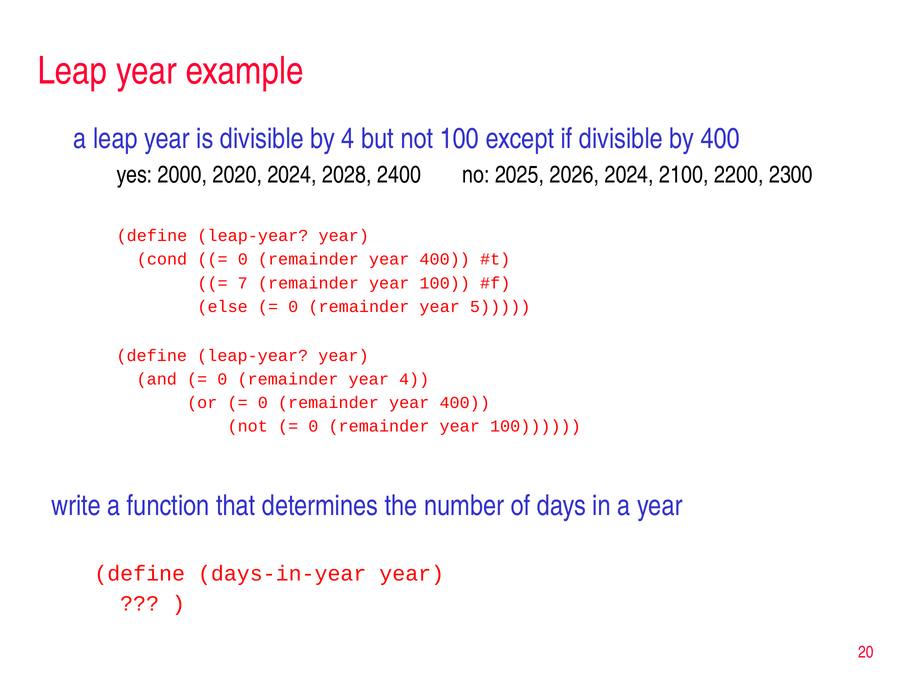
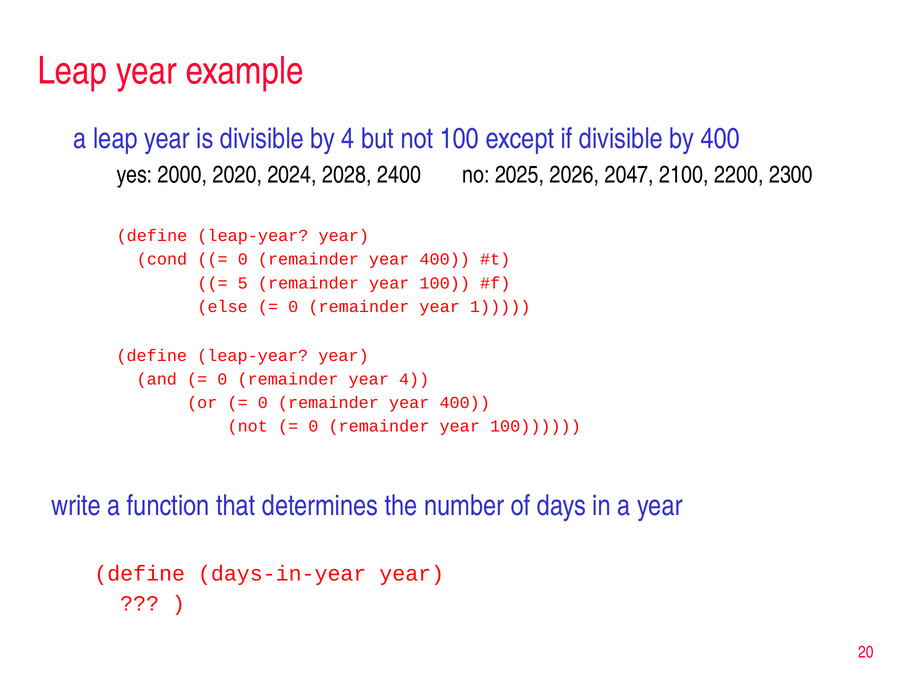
2026 2024: 2024 -> 2047
7: 7 -> 5
5: 5 -> 1
